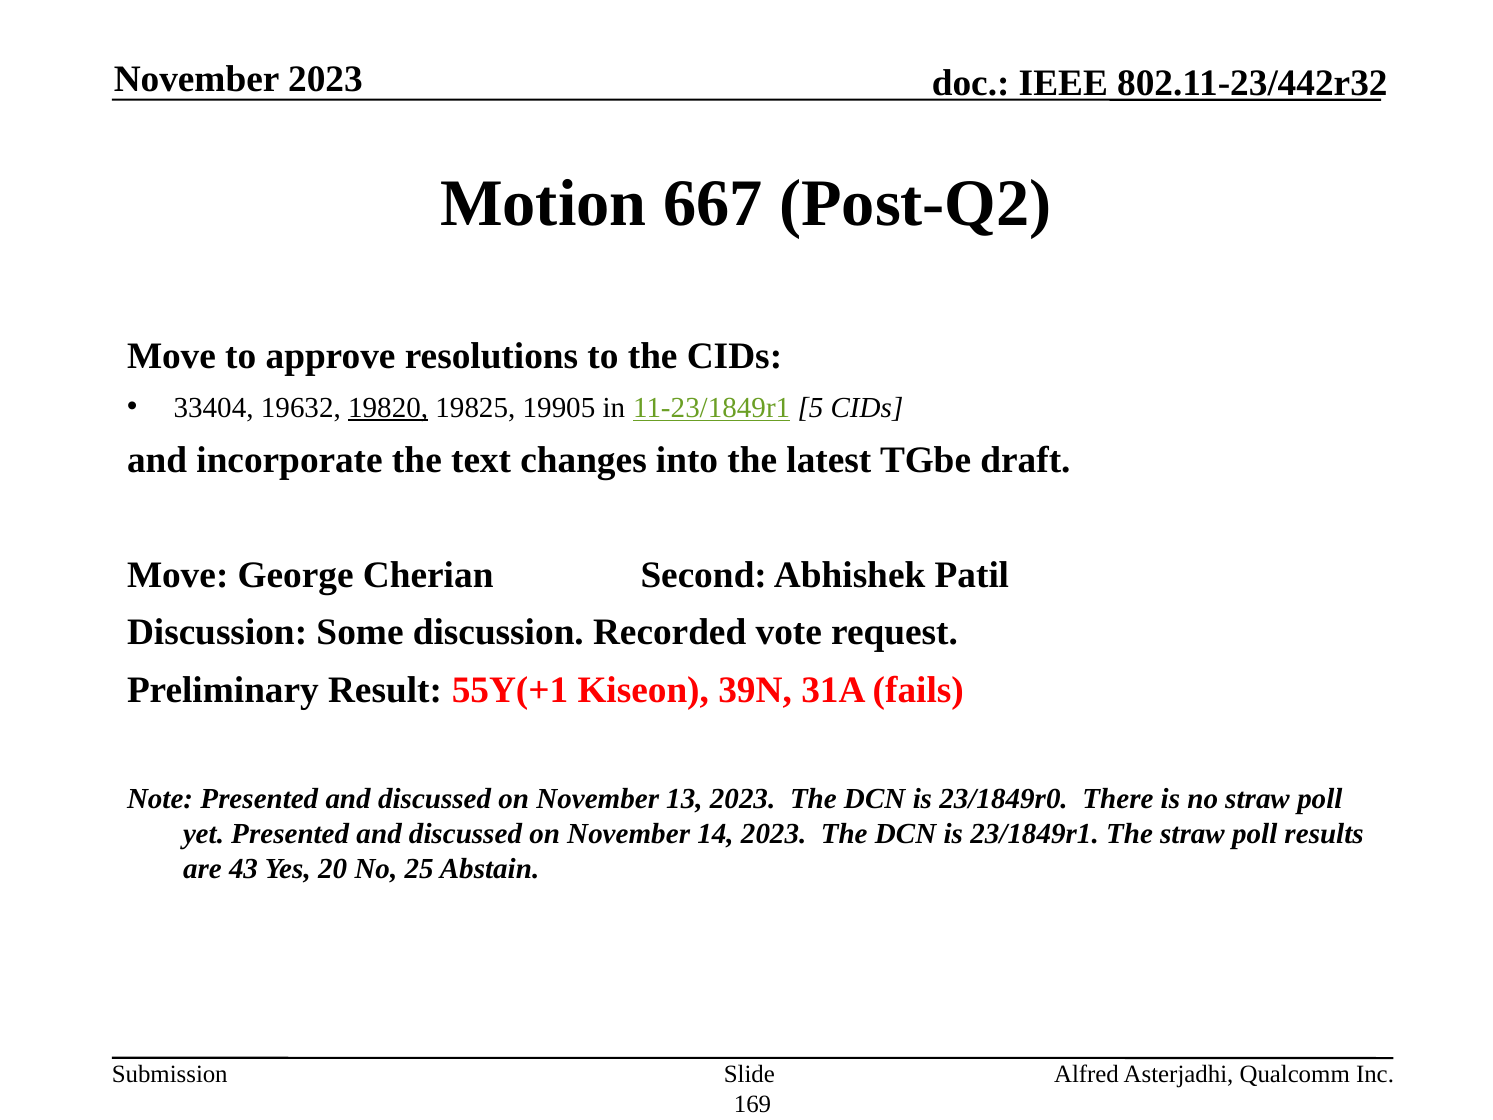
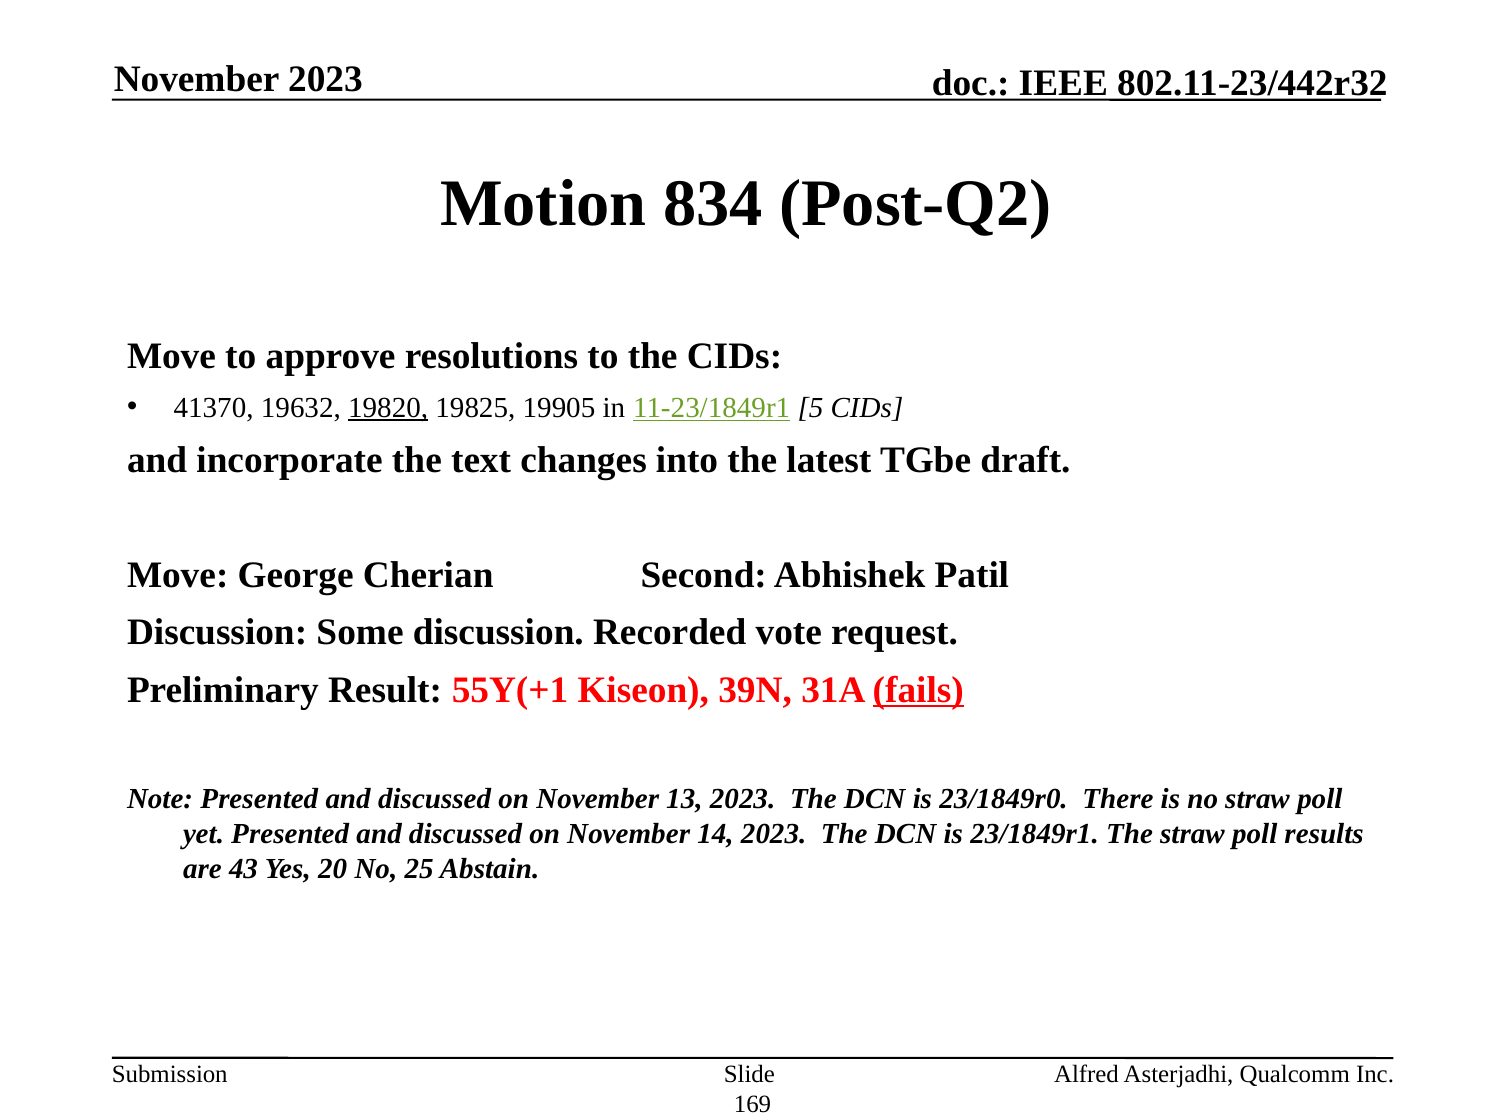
667: 667 -> 834
33404: 33404 -> 41370
fails underline: none -> present
